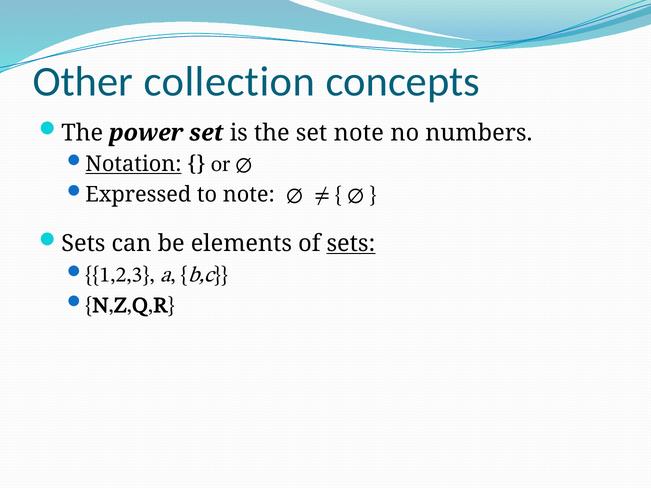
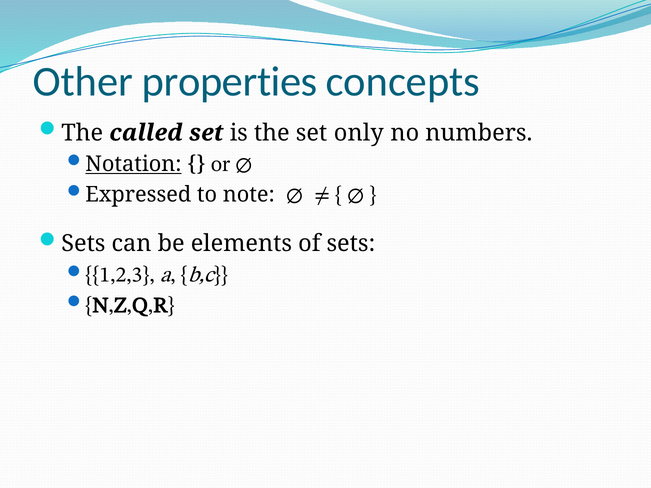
collection: collection -> properties
power: power -> called
set note: note -> only
sets at (351, 244) underline: present -> none
